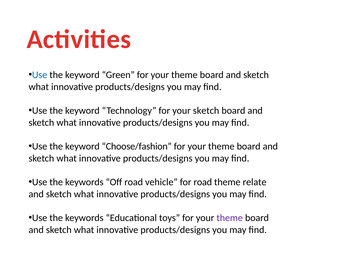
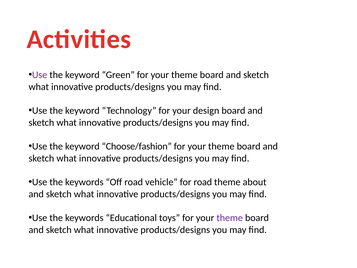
Use at (40, 75) colour: blue -> purple
your sketch: sketch -> design
relate: relate -> about
